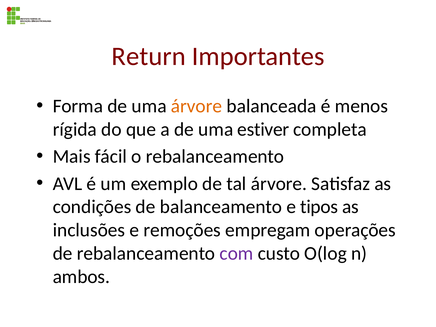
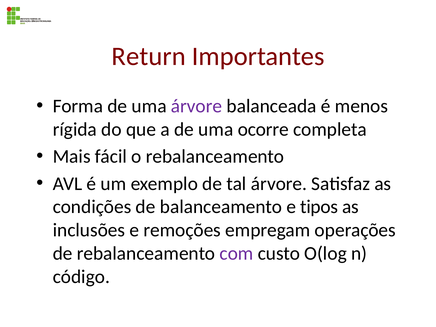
árvore at (197, 106) colour: orange -> purple
estiver: estiver -> ocorre
ambos: ambos -> código
